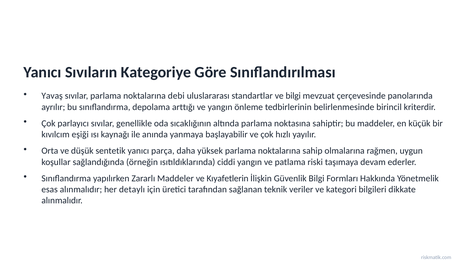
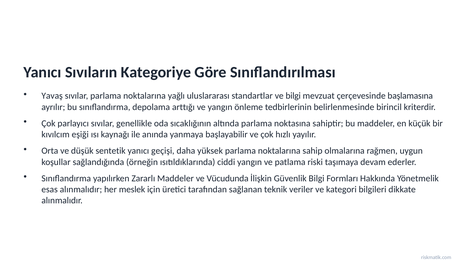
debi: debi -> yağlı
panolarında: panolarında -> başlamasına
parça: parça -> geçişi
Kıyafetlerin: Kıyafetlerin -> Vücudunda
detaylı: detaylı -> meslek
